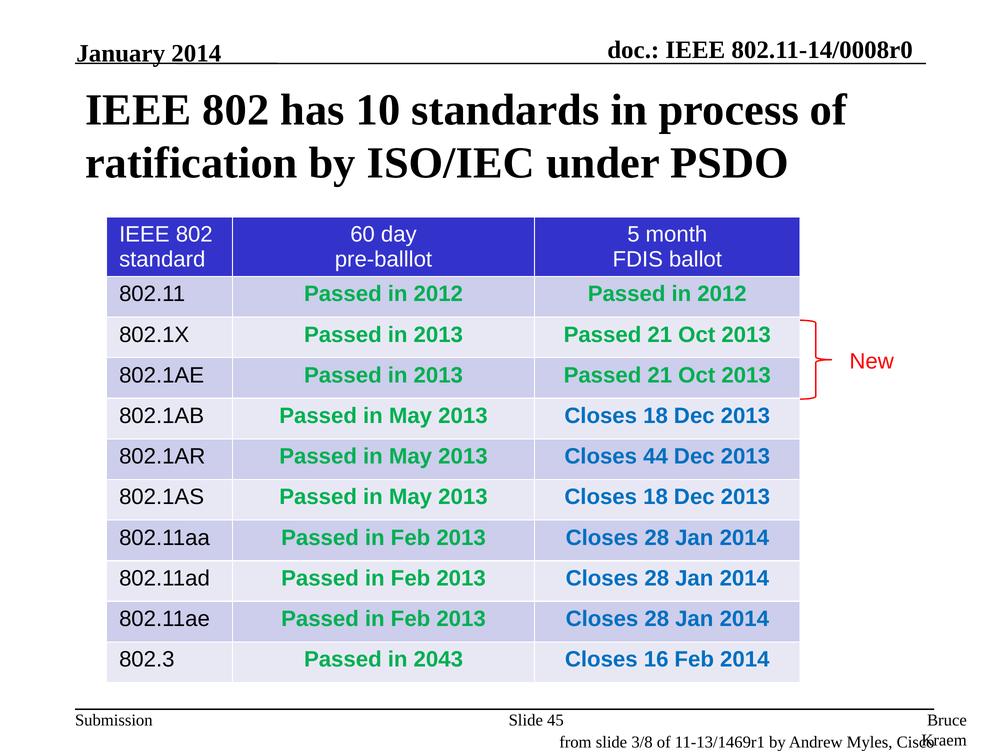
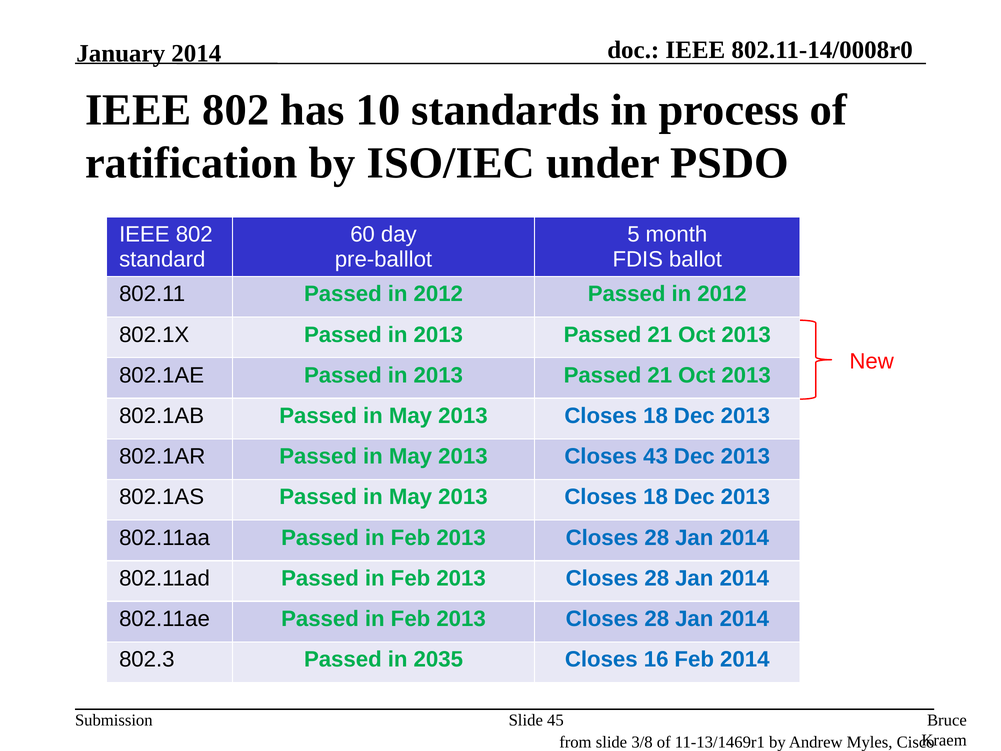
44: 44 -> 43
2043: 2043 -> 2035
